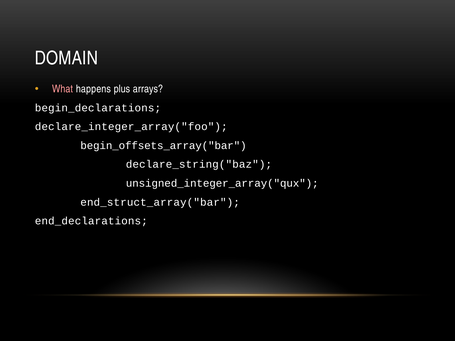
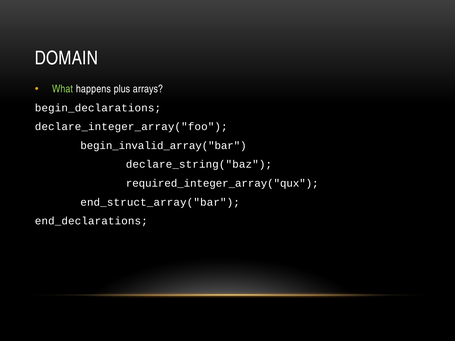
What colour: pink -> light green
begin_offsets_array("bar: begin_offsets_array("bar -> begin_invalid_array("bar
unsigned_integer_array("qux: unsigned_integer_array("qux -> required_integer_array("qux
